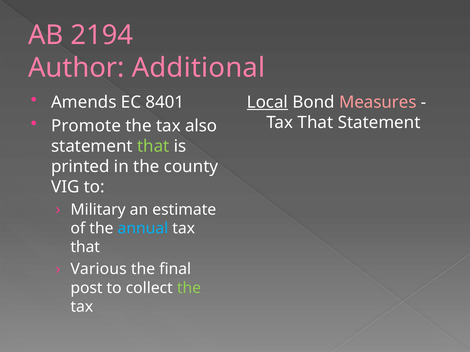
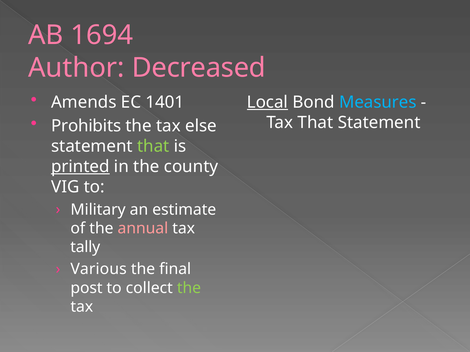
2194: 2194 -> 1694
Additional: Additional -> Decreased
8401: 8401 -> 1401
Measures colour: pink -> light blue
Promote: Promote -> Prohibits
also: also -> else
printed underline: none -> present
annual colour: light blue -> pink
that at (85, 248): that -> tally
